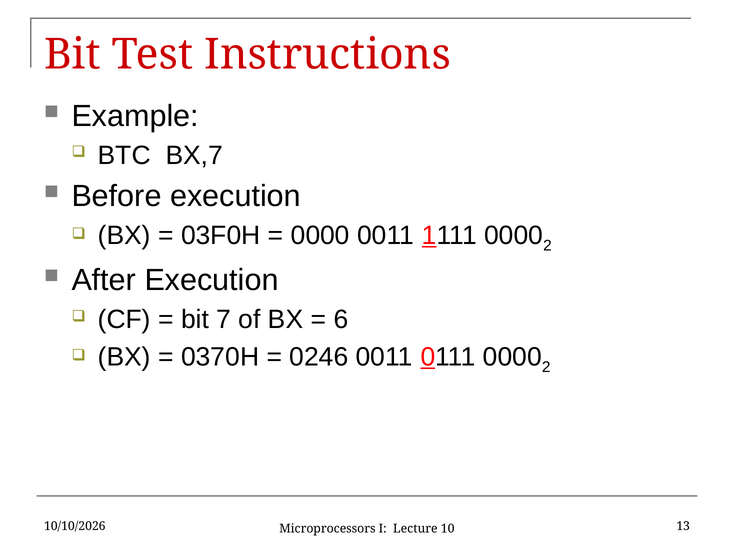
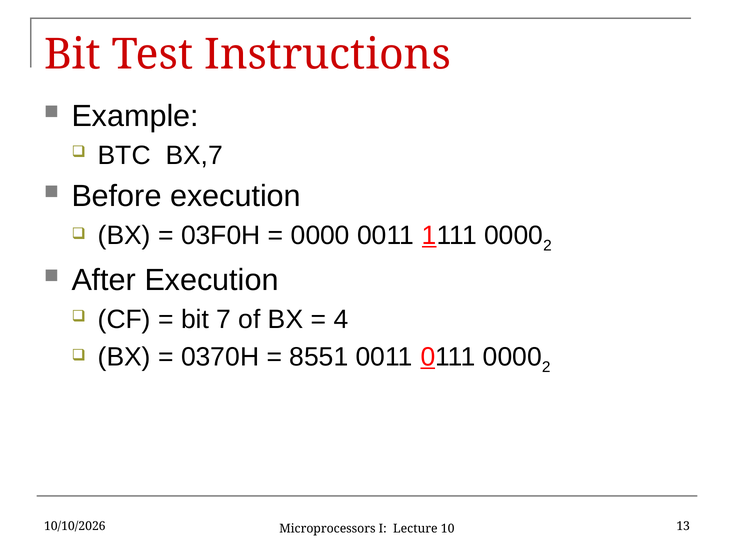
6: 6 -> 4
0246: 0246 -> 8551
